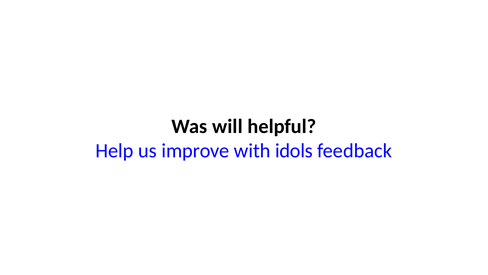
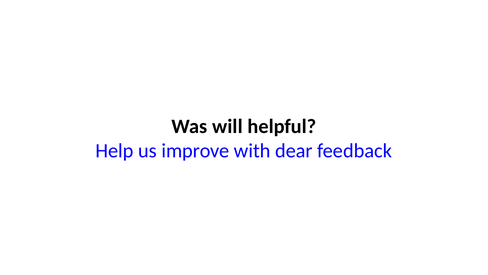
idols: idols -> dear
